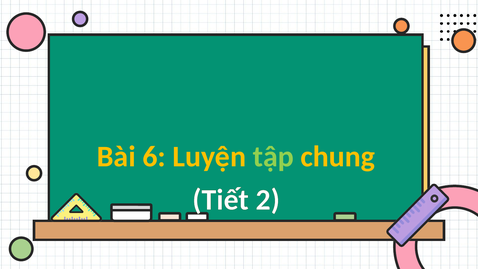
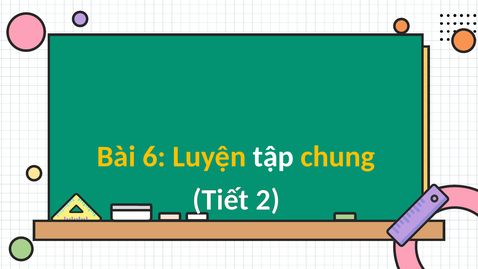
tập colour: light green -> white
